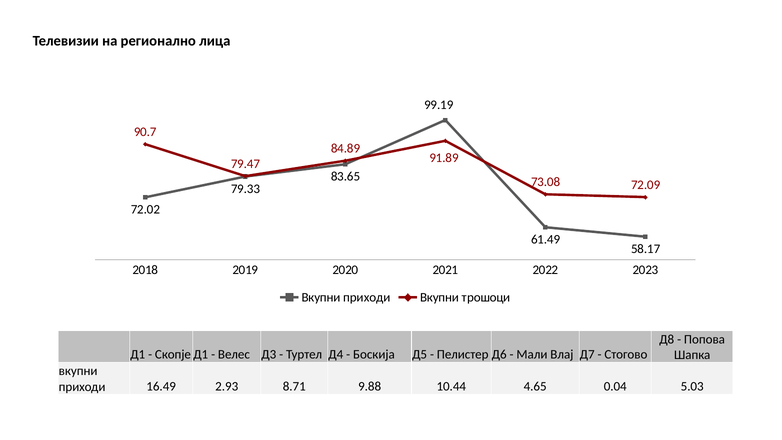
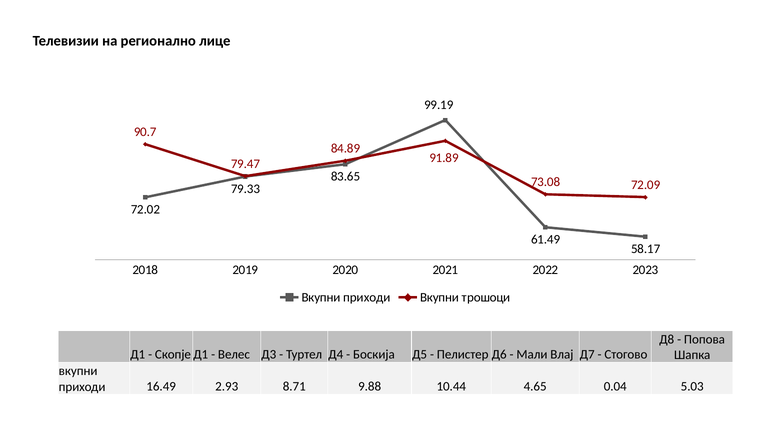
лица: лица -> лице
